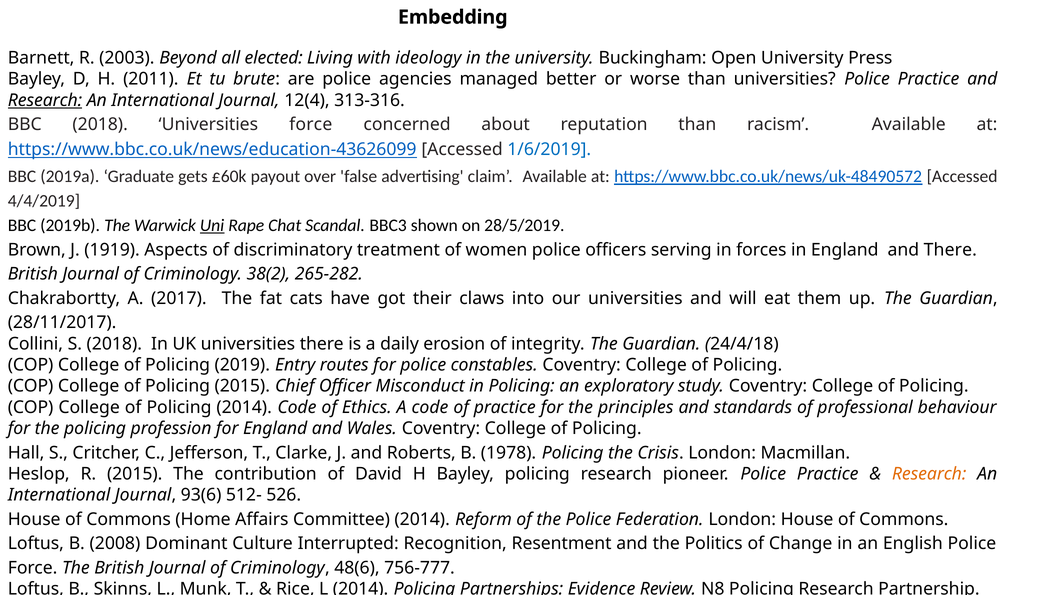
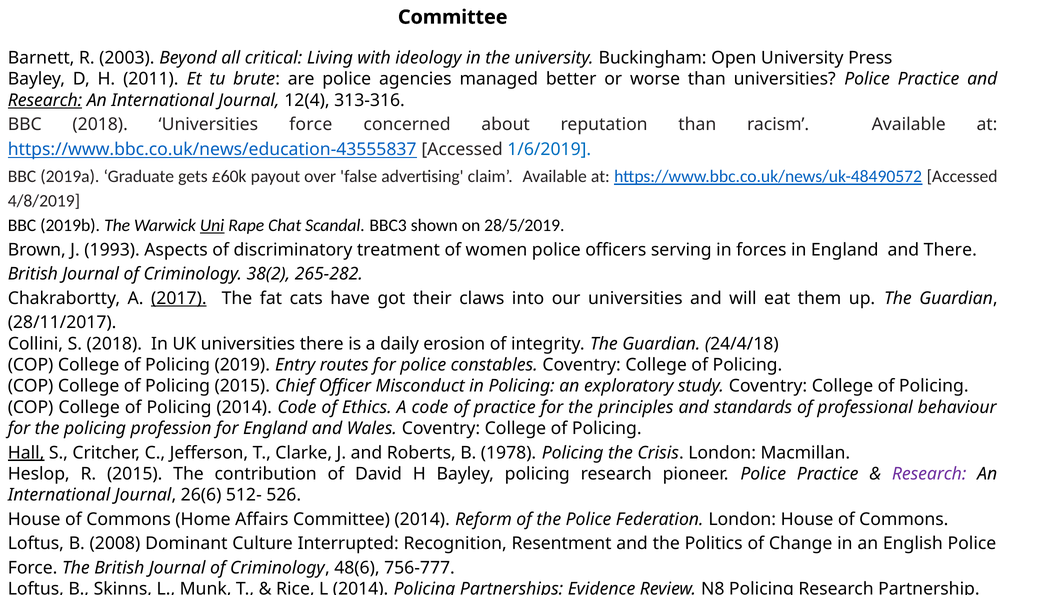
Embedding at (453, 17): Embedding -> Committee
elected: elected -> critical
https://www.bbc.co.uk/news/education-43626099: https://www.bbc.co.uk/news/education-43626099 -> https://www.bbc.co.uk/news/education-43555837
4/4/2019: 4/4/2019 -> 4/8/2019
1919: 1919 -> 1993
2017 underline: none -> present
Hall underline: none -> present
Research at (929, 474) colour: orange -> purple
93(6: 93(6 -> 26(6
